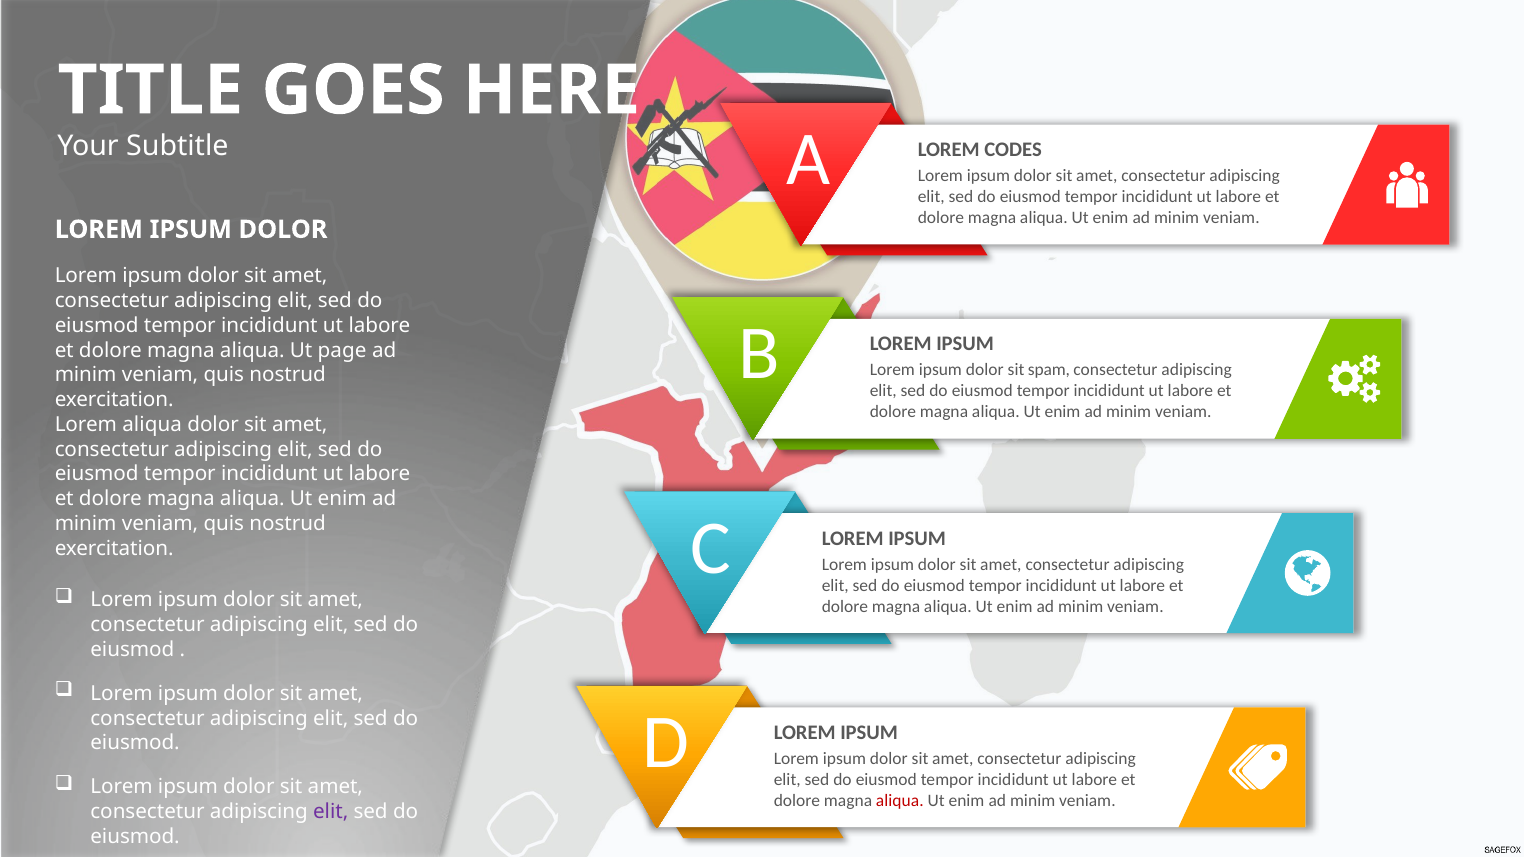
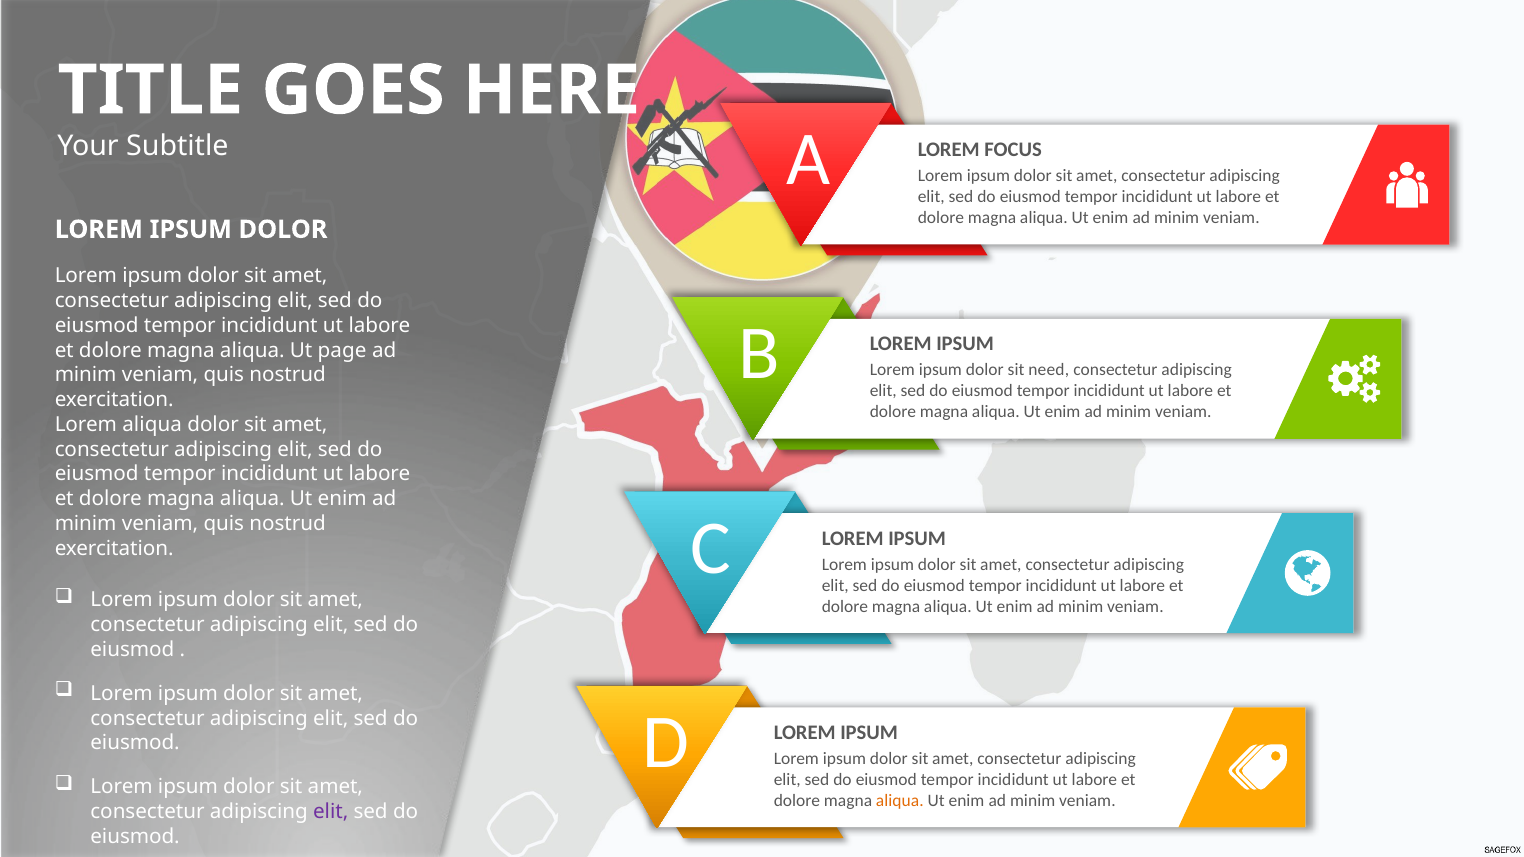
CODES: CODES -> FOCUS
spam: spam -> need
aliqua at (900, 801) colour: red -> orange
